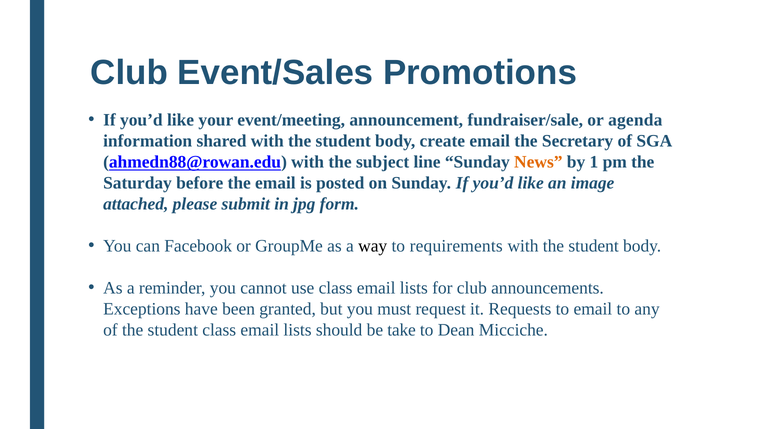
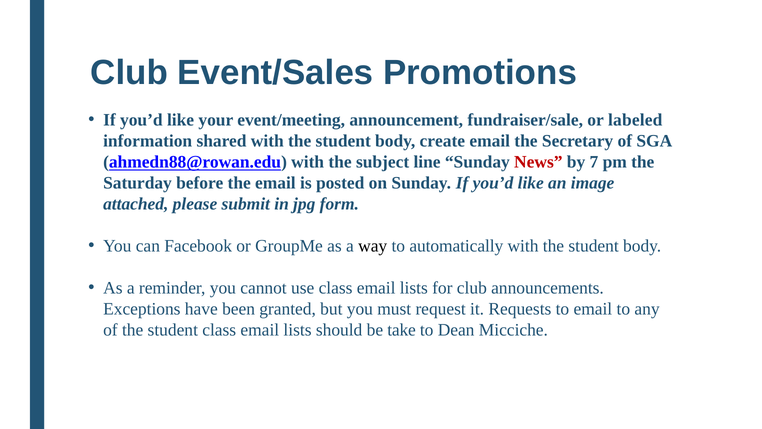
agenda: agenda -> labeled
News colour: orange -> red
1: 1 -> 7
requirements: requirements -> automatically
